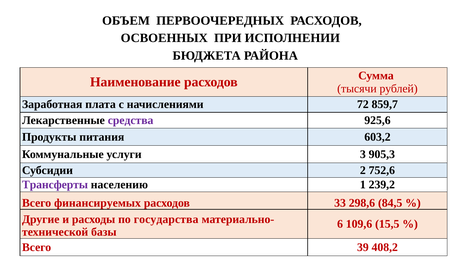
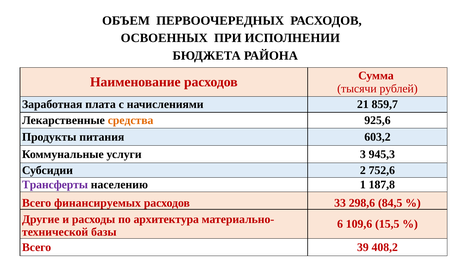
72: 72 -> 21
средства colour: purple -> orange
905,3: 905,3 -> 945,3
239,2: 239,2 -> 187,8
государства: государства -> архитектура
